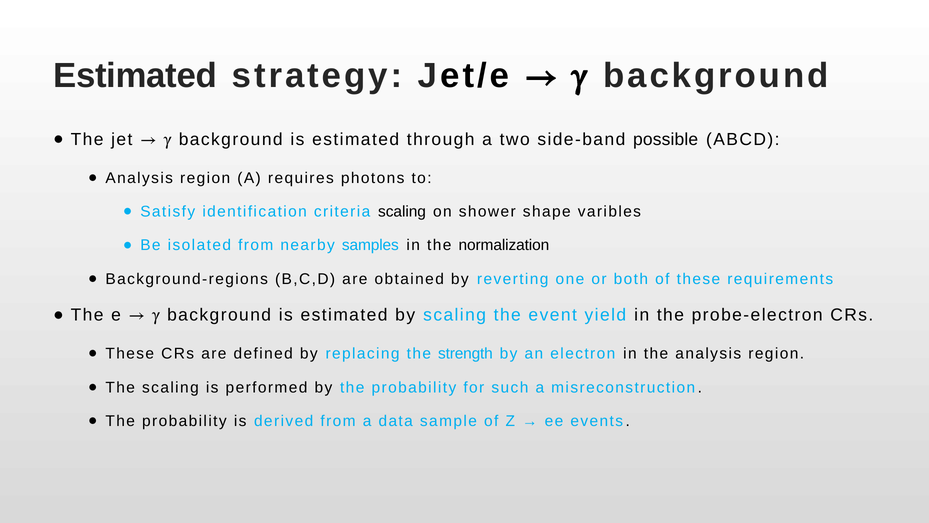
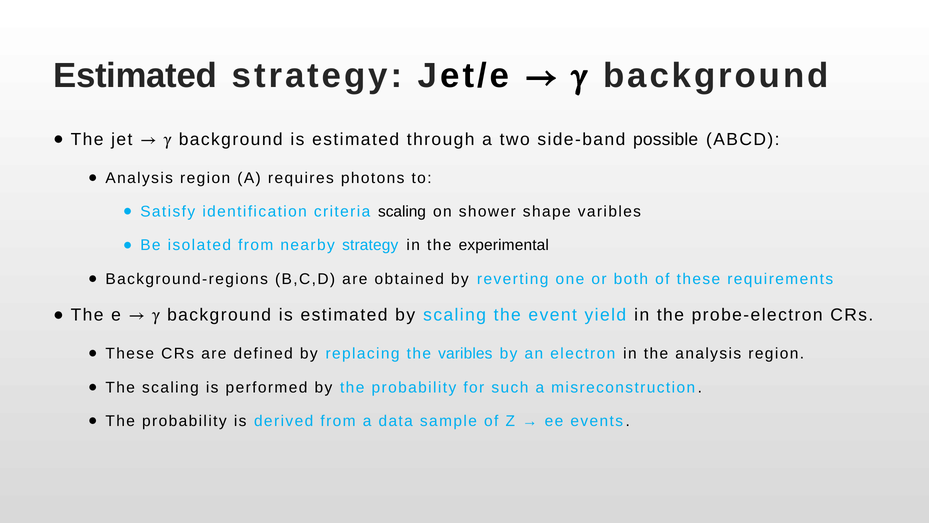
nearby samples: samples -> strategy
normalization: normalization -> experimental
the strength: strength -> varibles
